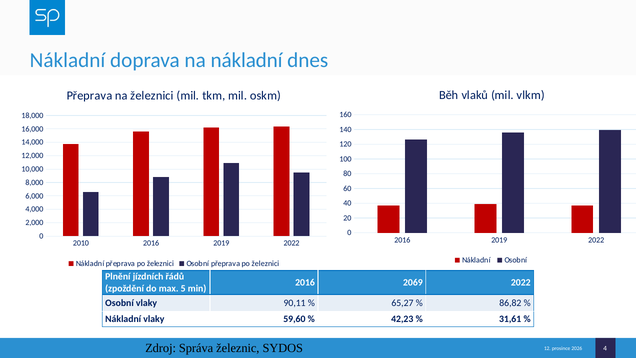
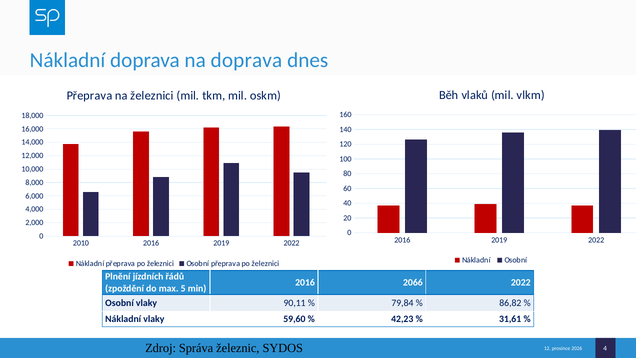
na nákladní: nákladní -> doprava
2069: 2069 -> 2066
65,27: 65,27 -> 79,84
